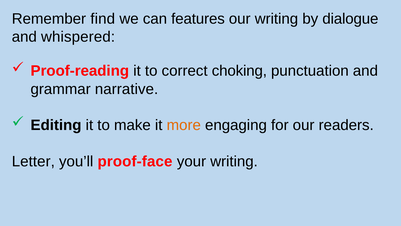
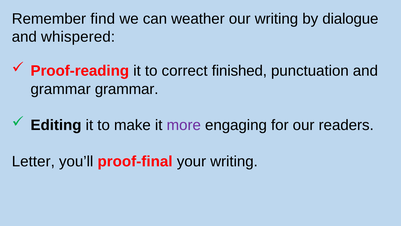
features: features -> weather
choking: choking -> finished
grammar narrative: narrative -> grammar
more colour: orange -> purple
proof-face: proof-face -> proof-final
